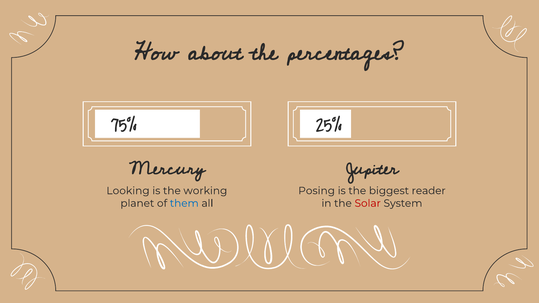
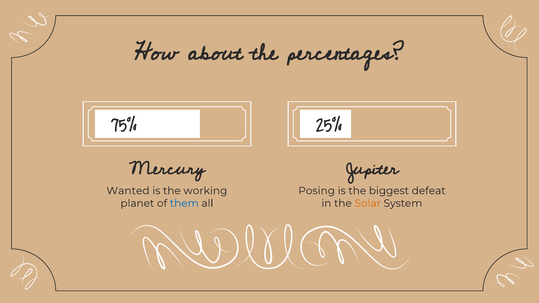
Looking: Looking -> Wanted
reader: reader -> defeat
Solar colour: red -> orange
